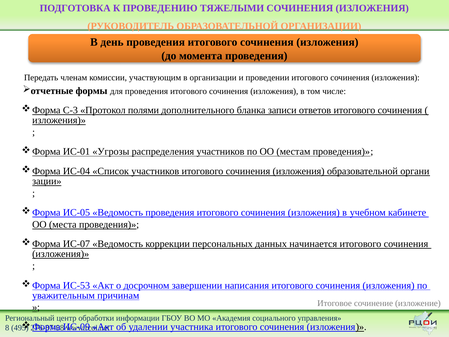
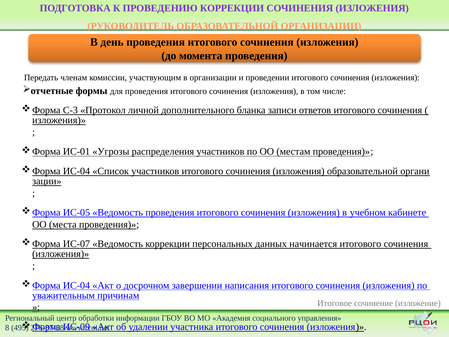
ПРОВЕДЕНИЮ ТЯЖЕЛЫМИ: ТЯЖЕЛЫМИ -> КОРРЕКЦИИ
полями: полями -> личной
ИС-53 at (76, 285): ИС-53 -> ИС-04
